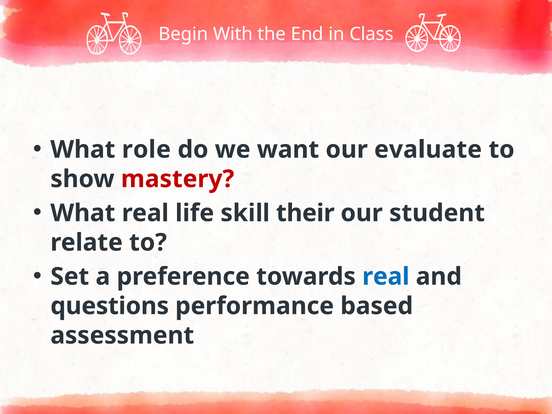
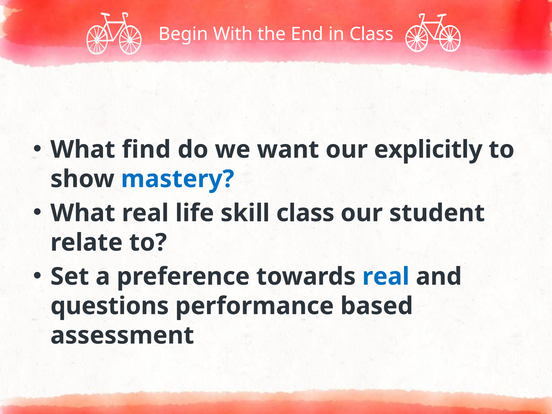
role: role -> find
evaluate: evaluate -> explicitly
mastery colour: red -> blue
skill their: their -> class
